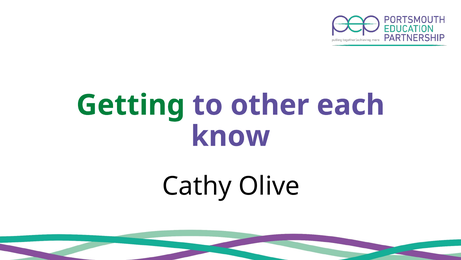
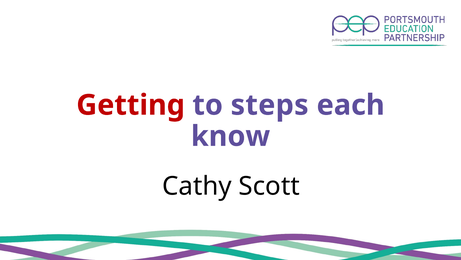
Getting colour: green -> red
other: other -> steps
Olive: Olive -> Scott
